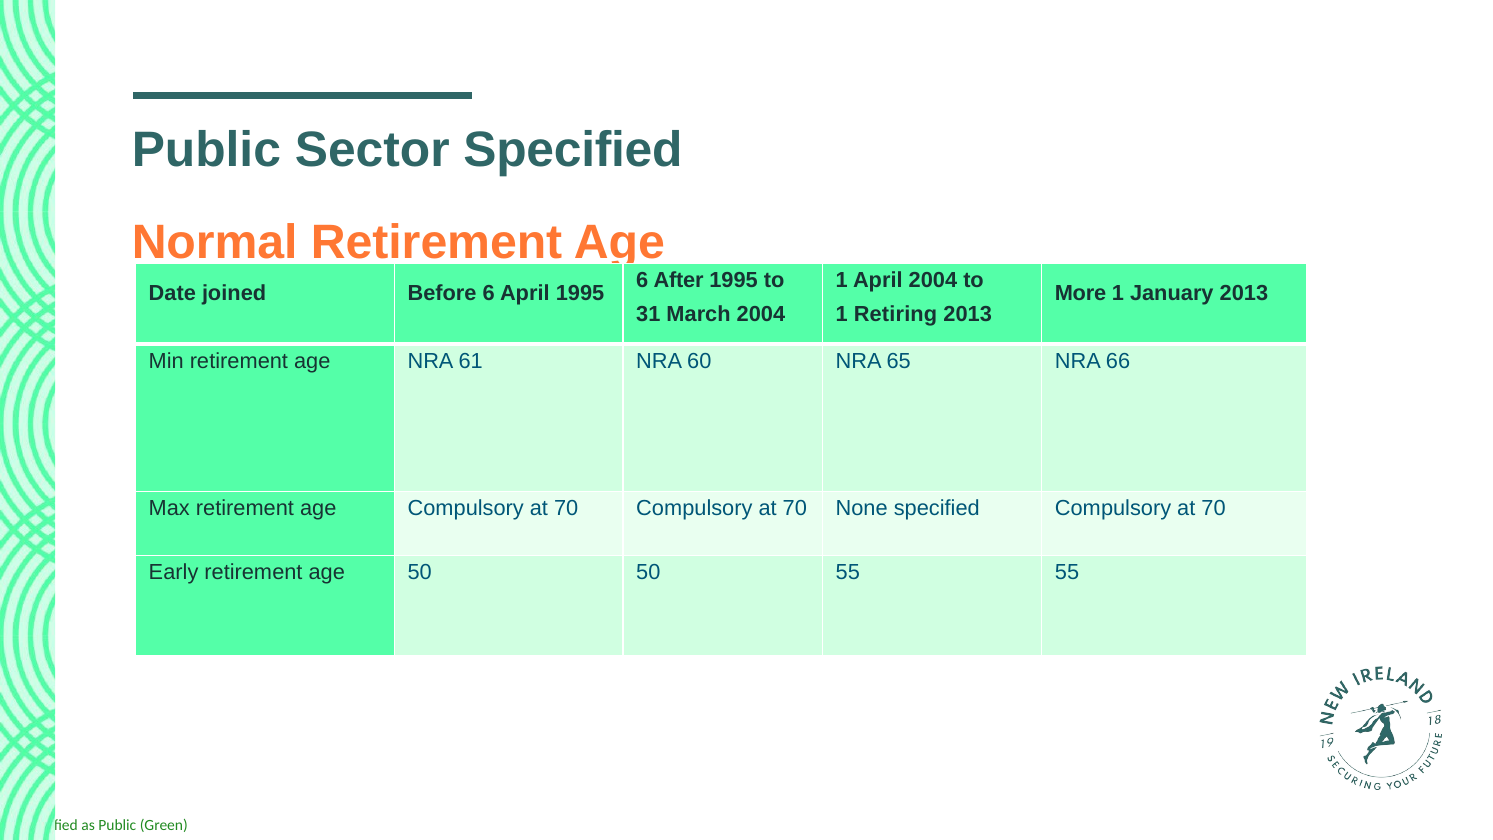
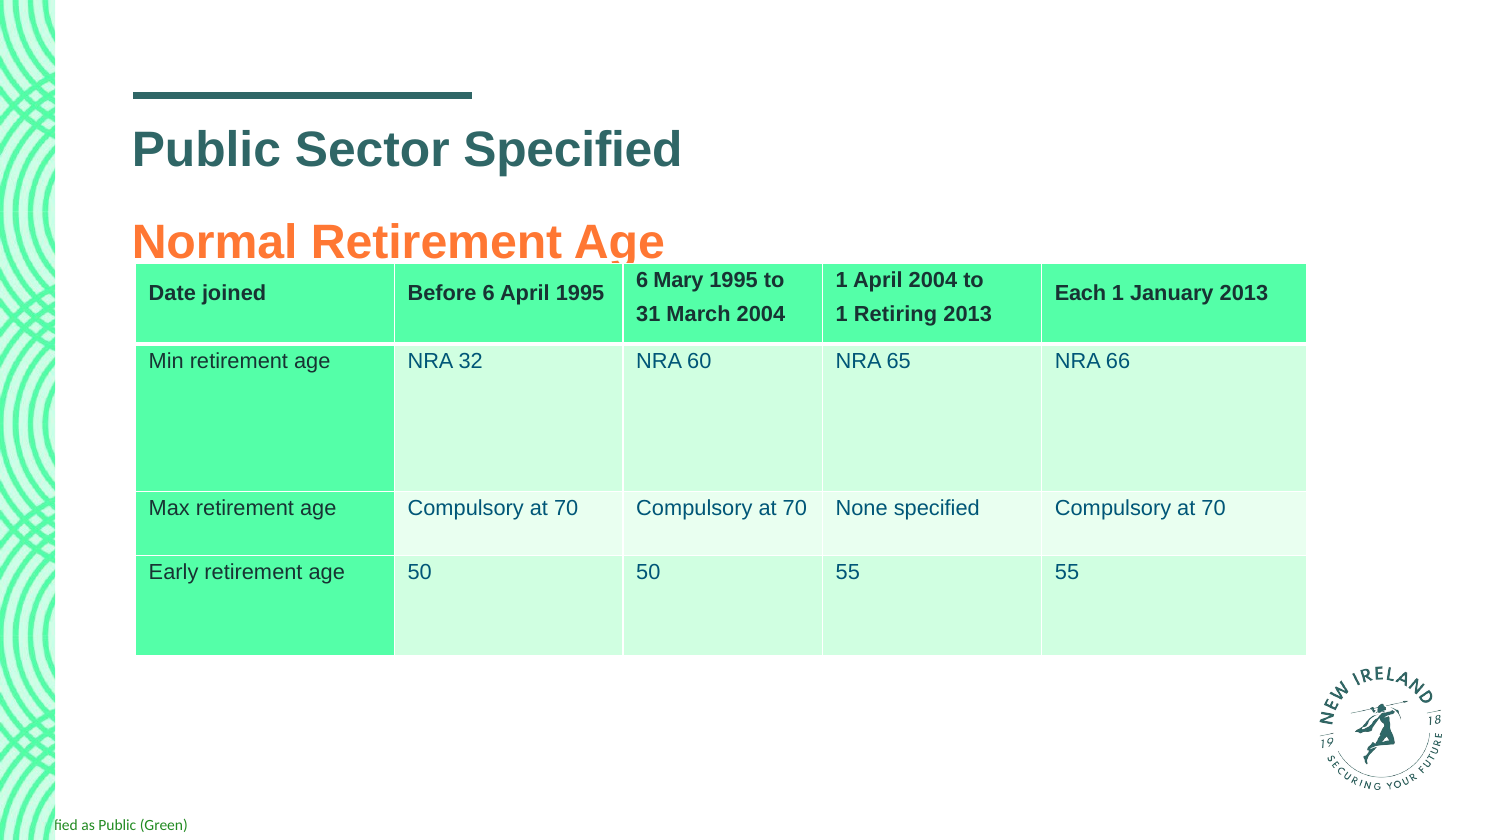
After: After -> Mary
More: More -> Each
61: 61 -> 32
